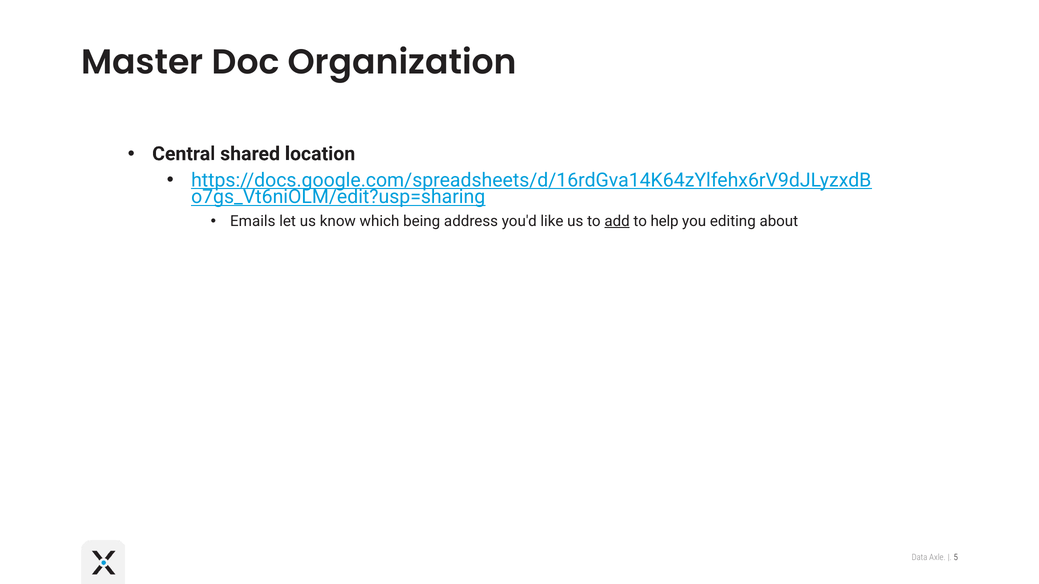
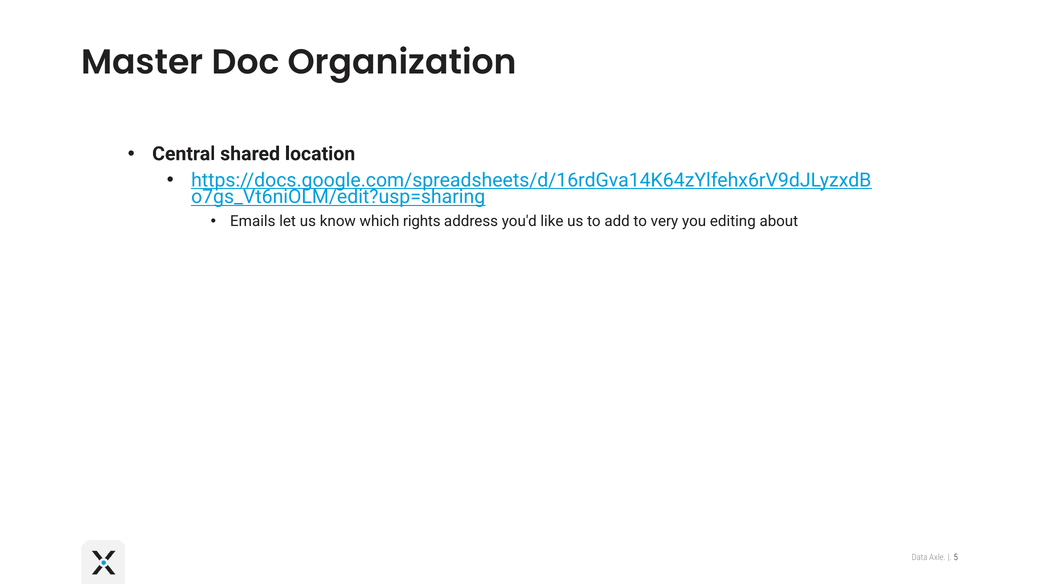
being: being -> rights
add underline: present -> none
help: help -> very
